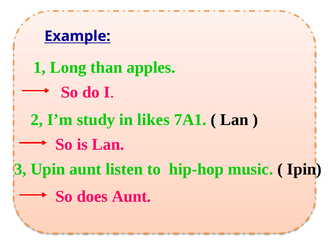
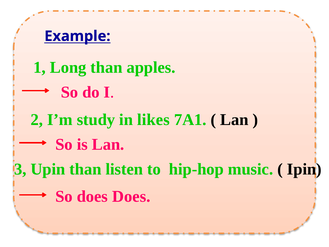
Upin aunt: aunt -> than
does Aunt: Aunt -> Does
